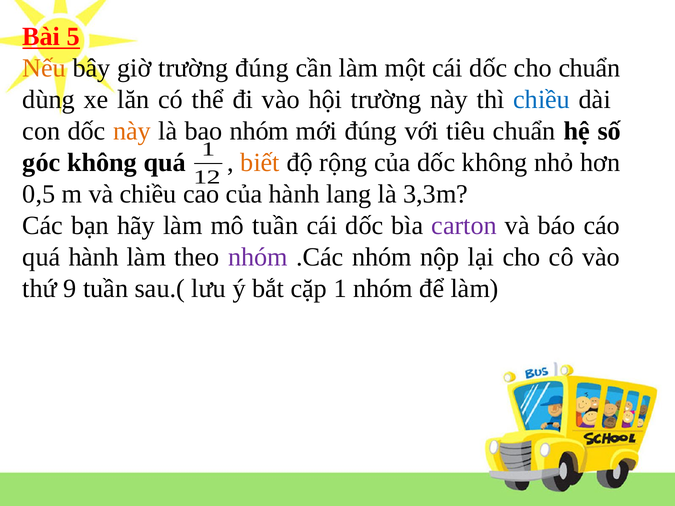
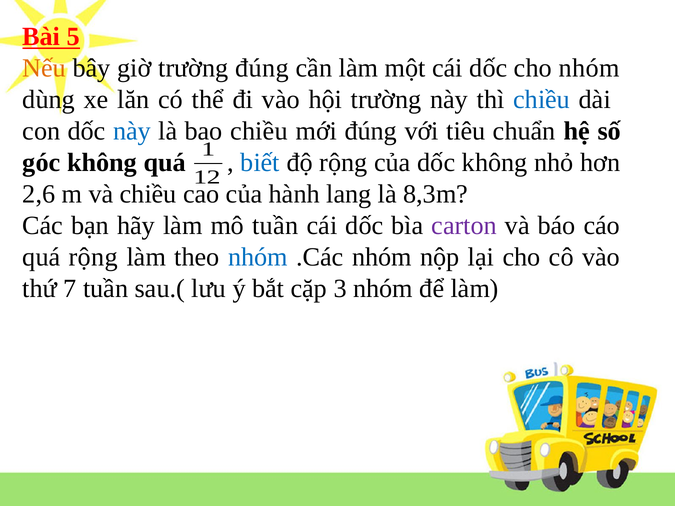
cho chuẩn: chuẩn -> nhóm
này at (132, 131) colour: orange -> blue
bao nhóm: nhóm -> chiều
biết colour: orange -> blue
0,5: 0,5 -> 2,6
3,3m: 3,3m -> 8,3m
quá hành: hành -> rộng
nhóm at (258, 257) colour: purple -> blue
9: 9 -> 7
cặp 1: 1 -> 3
